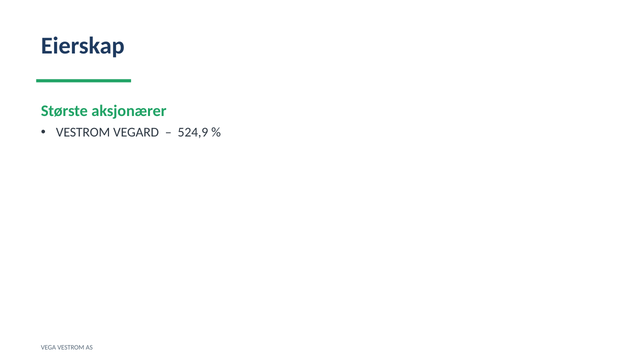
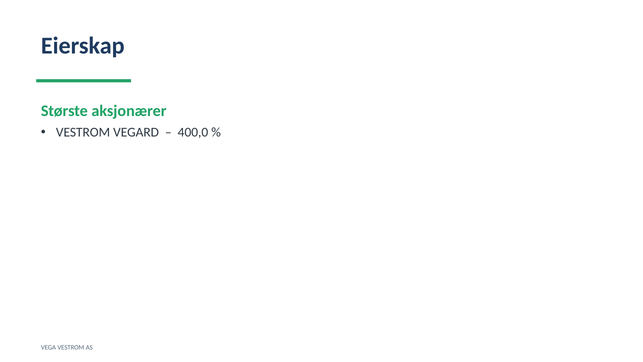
524,9: 524,9 -> 400,0
